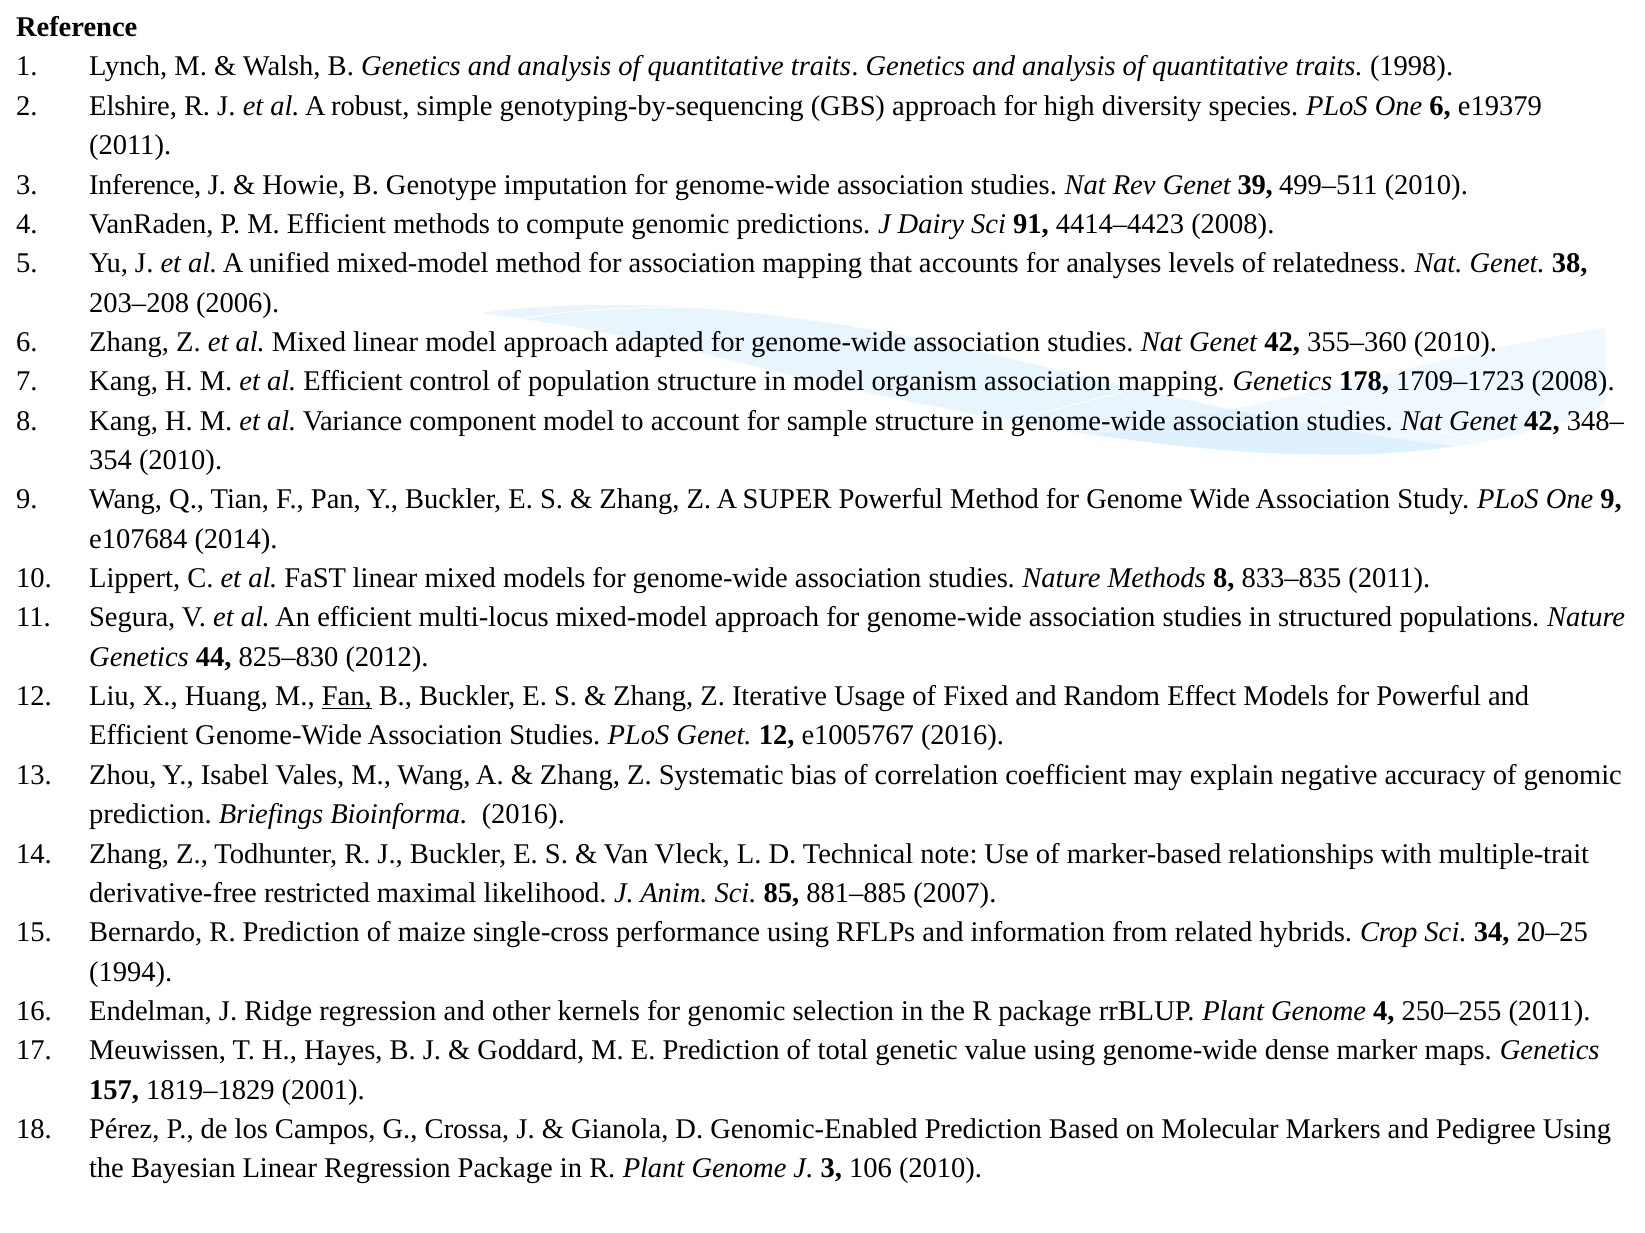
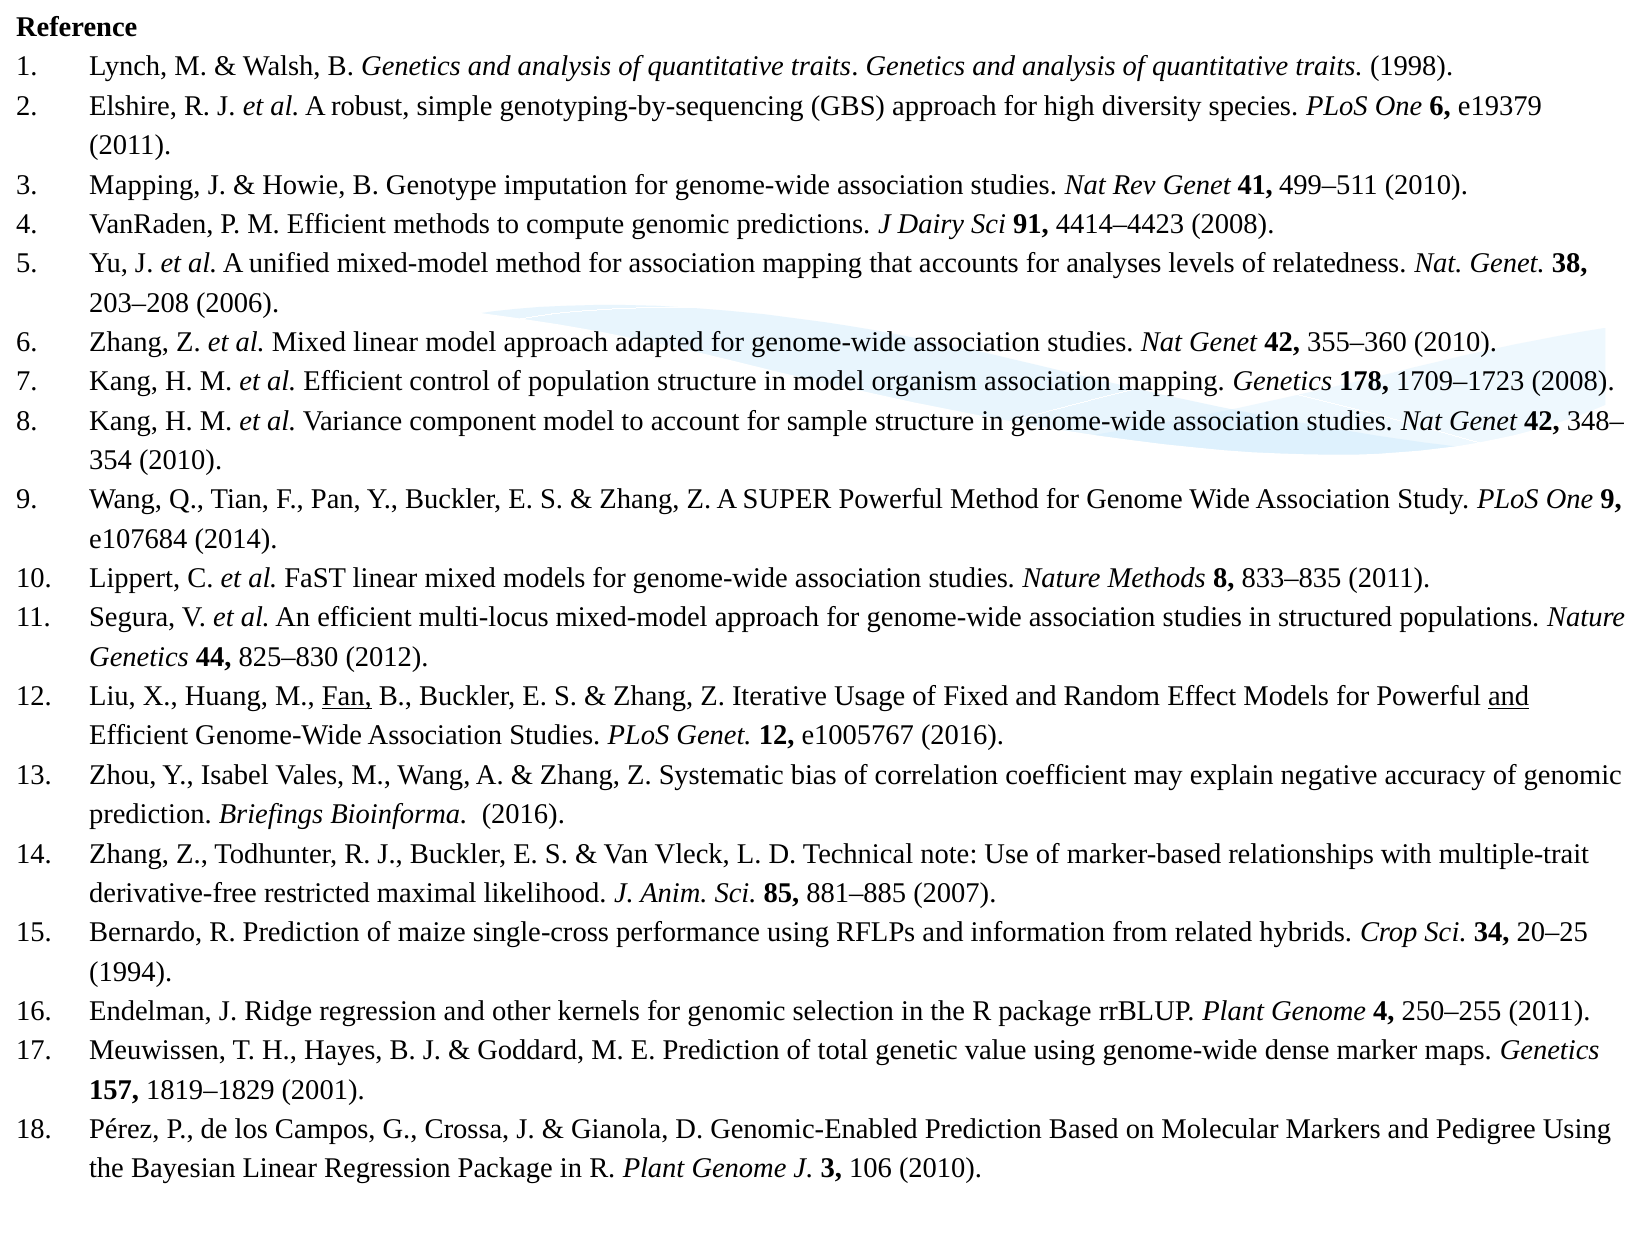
3 Inference: Inference -> Mapping
39: 39 -> 41
and at (1509, 697) underline: none -> present
